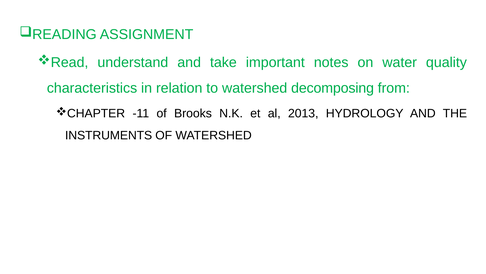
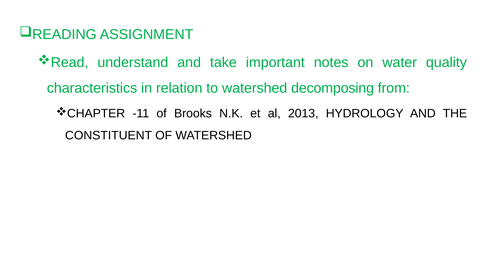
INSTRUMENTS: INSTRUMENTS -> CONSTITUENT
